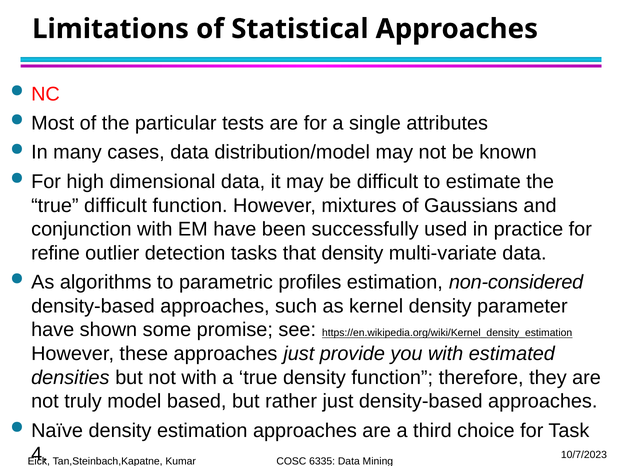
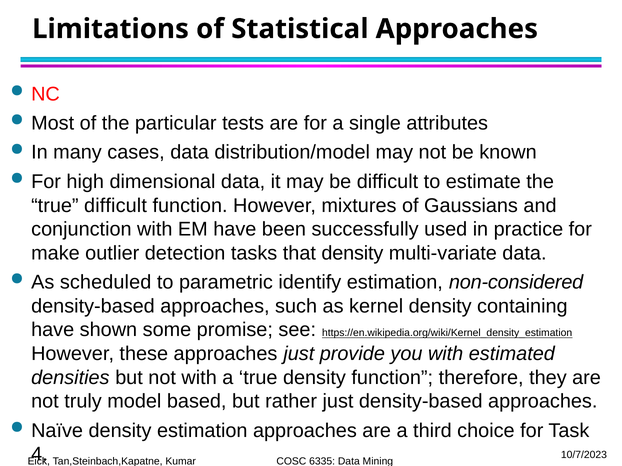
refine: refine -> make
algorithms: algorithms -> scheduled
profiles: profiles -> identify
parameter: parameter -> containing
